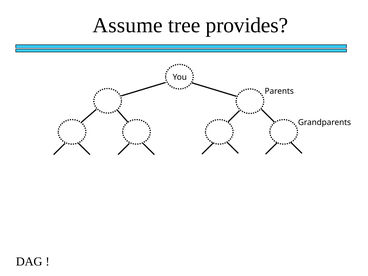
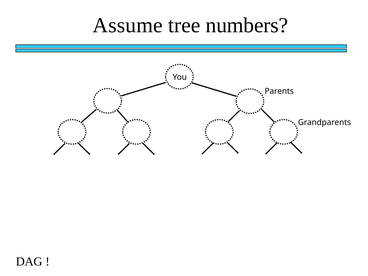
provides: provides -> numbers
